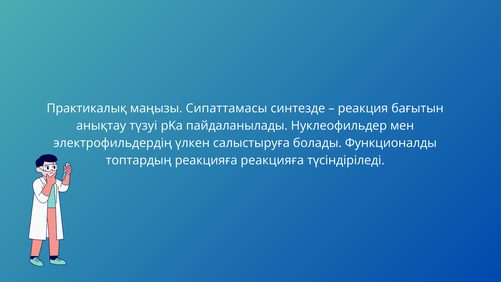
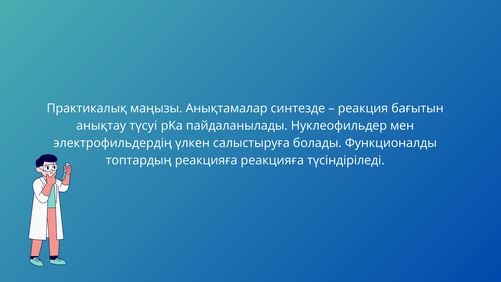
Сипаттамасы: Сипаттамасы -> Анықтамалар
түзуі: түзуі -> түсуі
